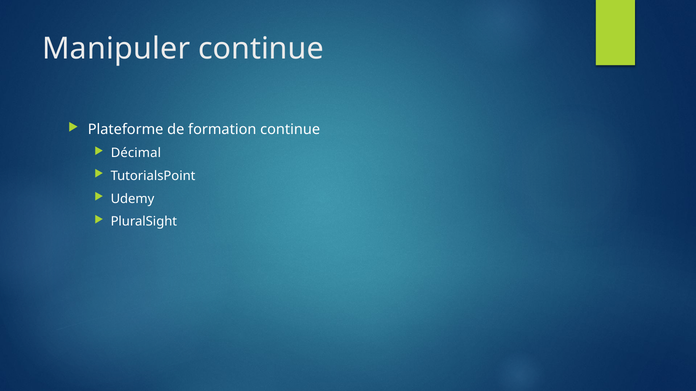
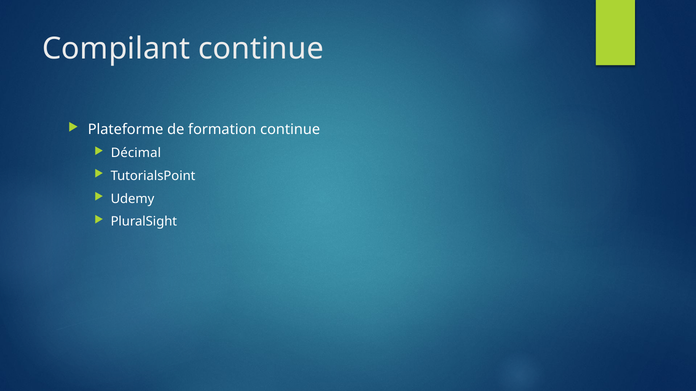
Manipuler: Manipuler -> Compilant
